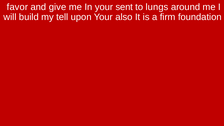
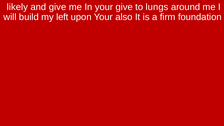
favor: favor -> likely
your sent: sent -> give
tell: tell -> left
